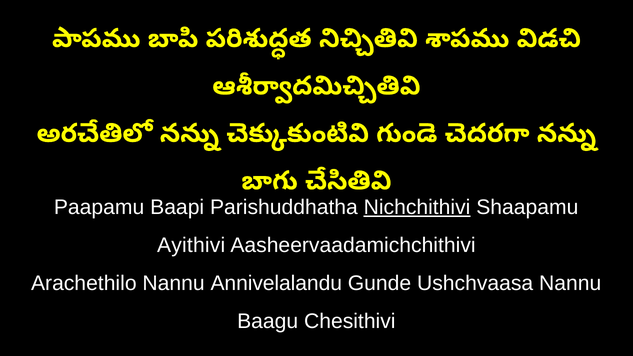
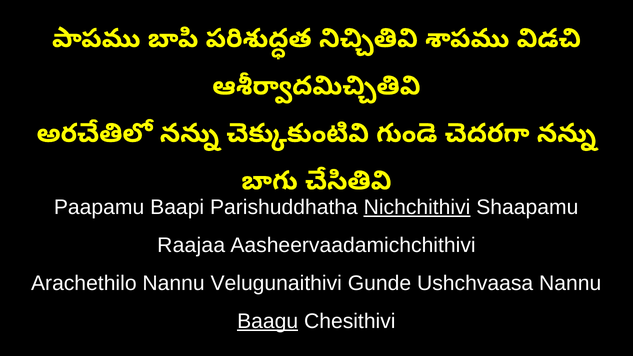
Ayithivi: Ayithivi -> Raajaa
Annivelalandu: Annivelalandu -> Velugunaithivi
Baagu underline: none -> present
